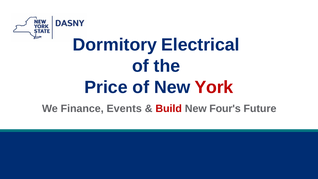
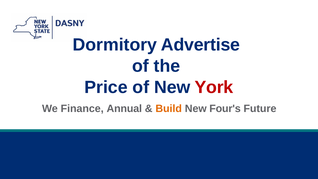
Electrical: Electrical -> Advertise
Events: Events -> Annual
Build colour: red -> orange
